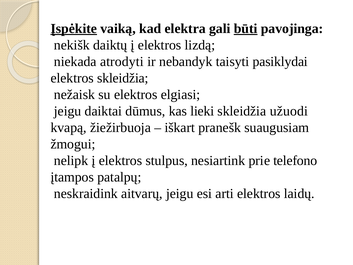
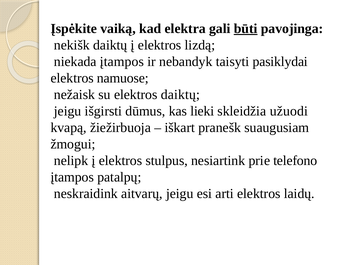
Įspėkite underline: present -> none
niekada atrodyti: atrodyti -> įtampos
elektros skleidžia: skleidžia -> namuose
elektros elgiasi: elgiasi -> daiktų
daiktai: daiktai -> išgirsti
